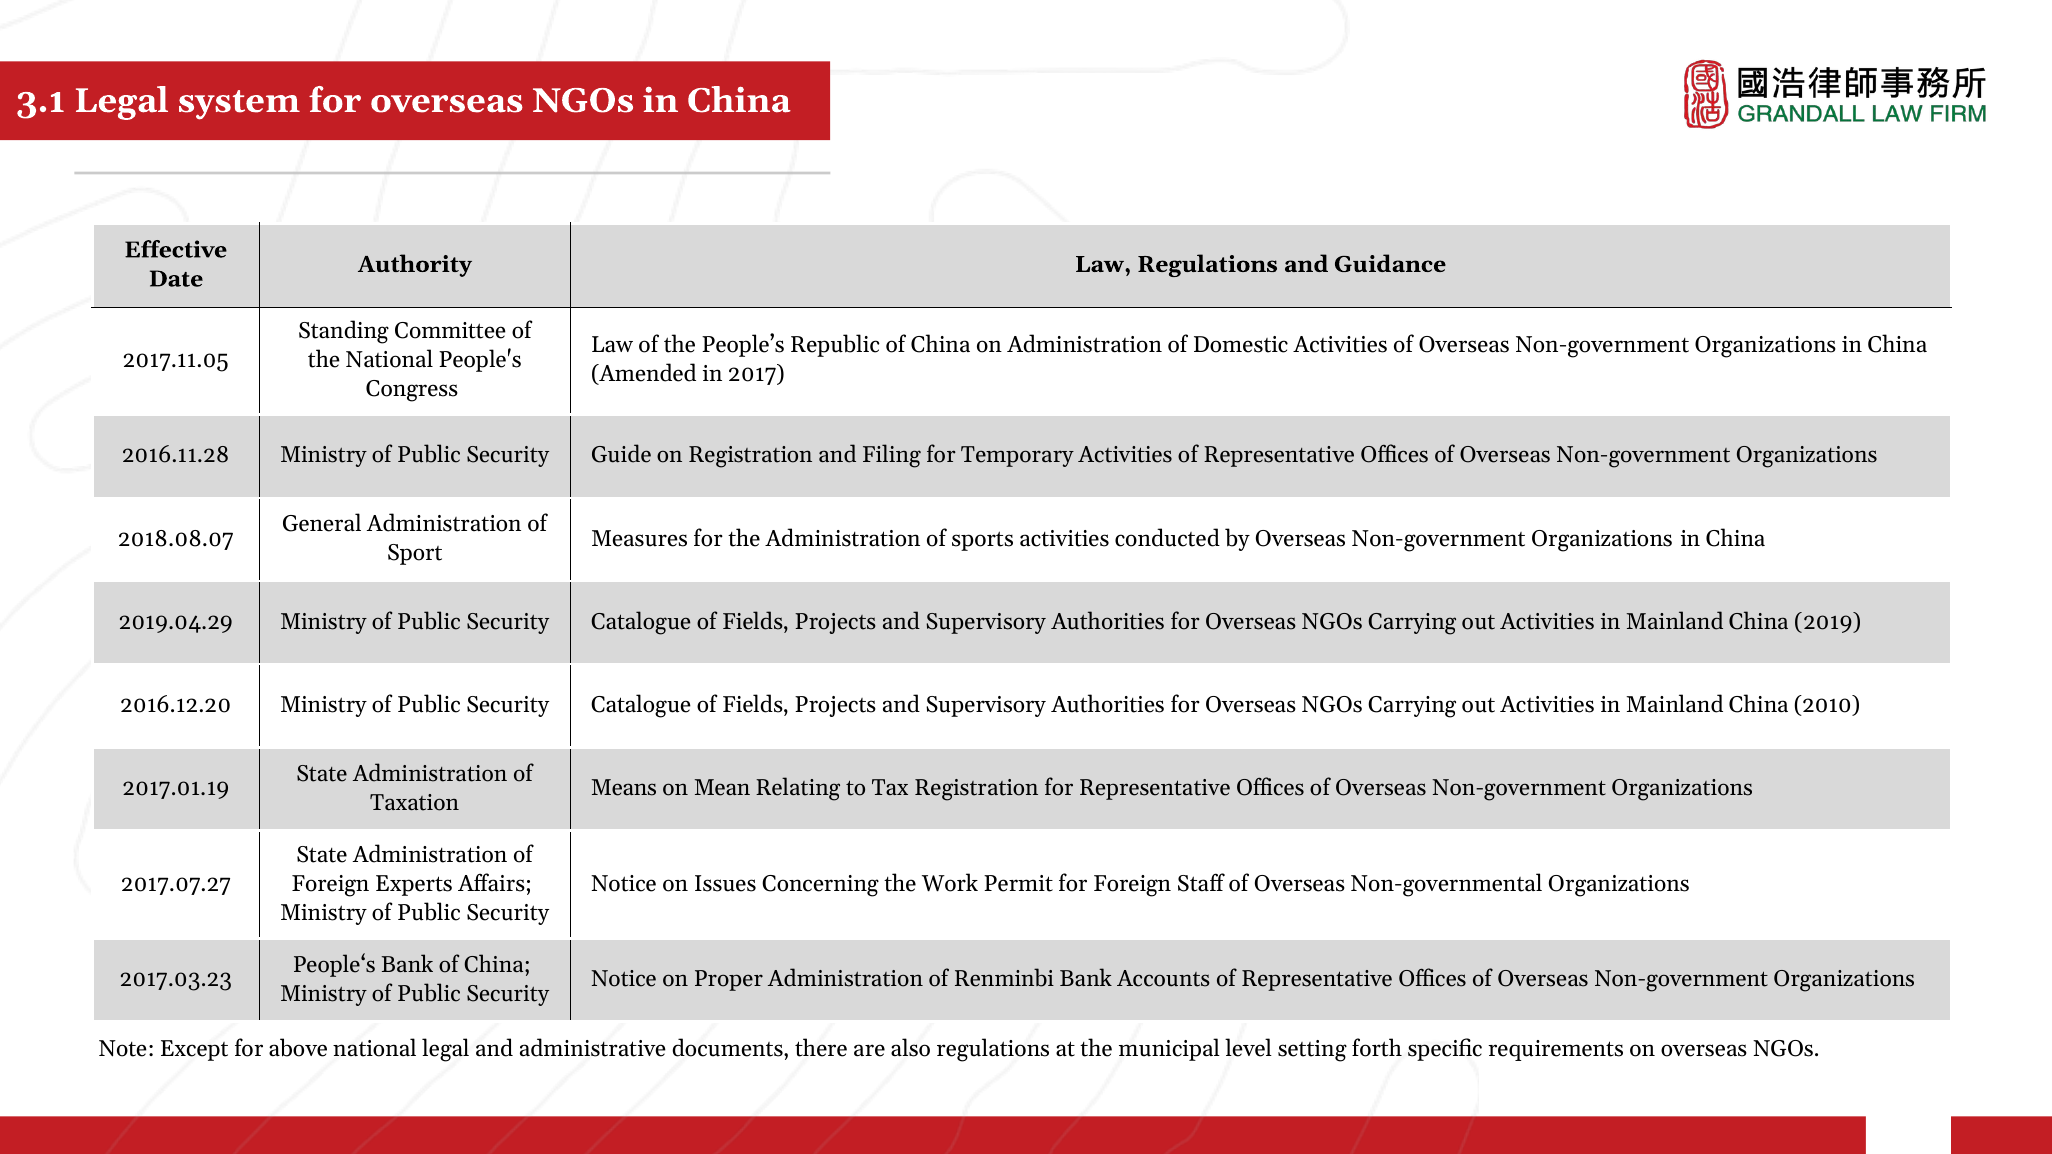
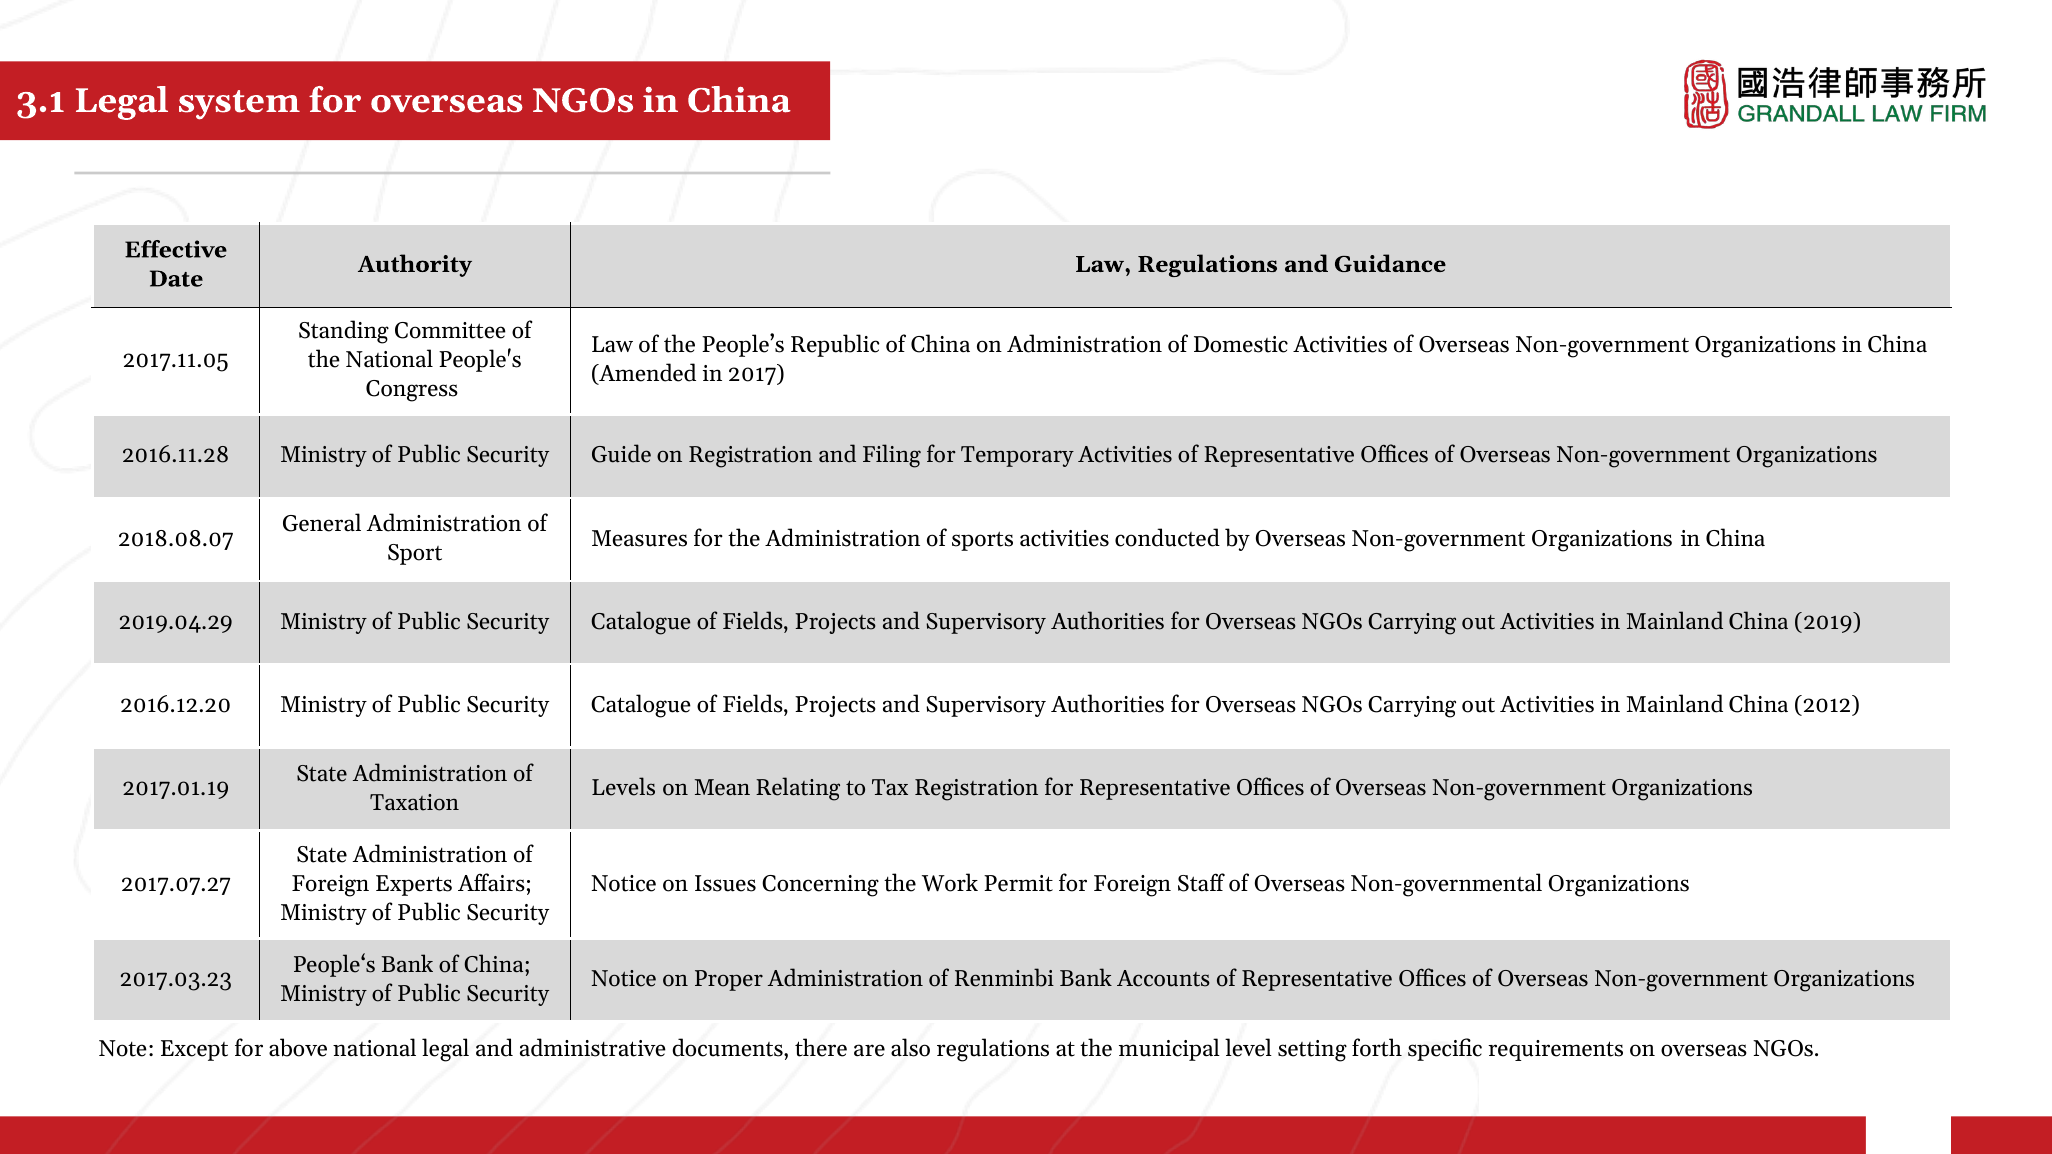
2010: 2010 -> 2012
Means: Means -> Levels
